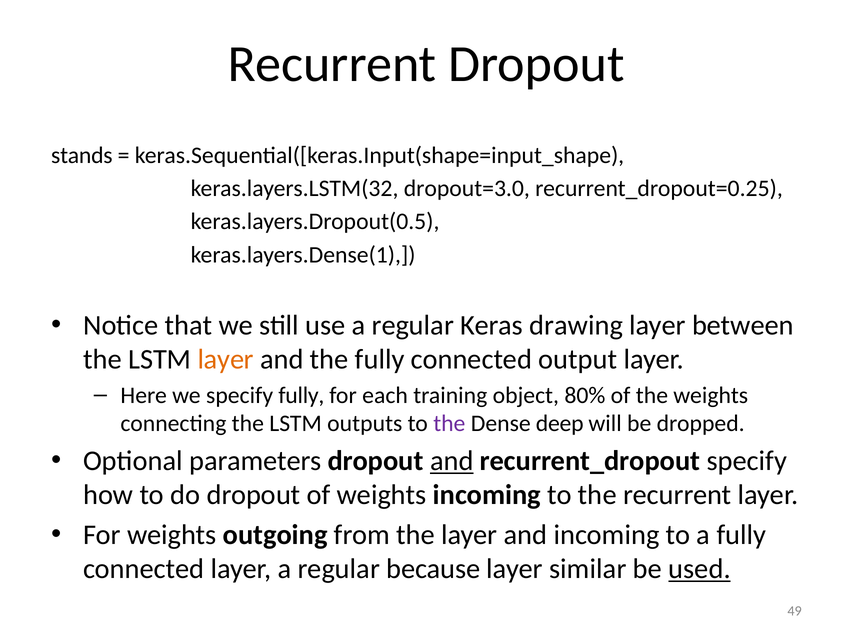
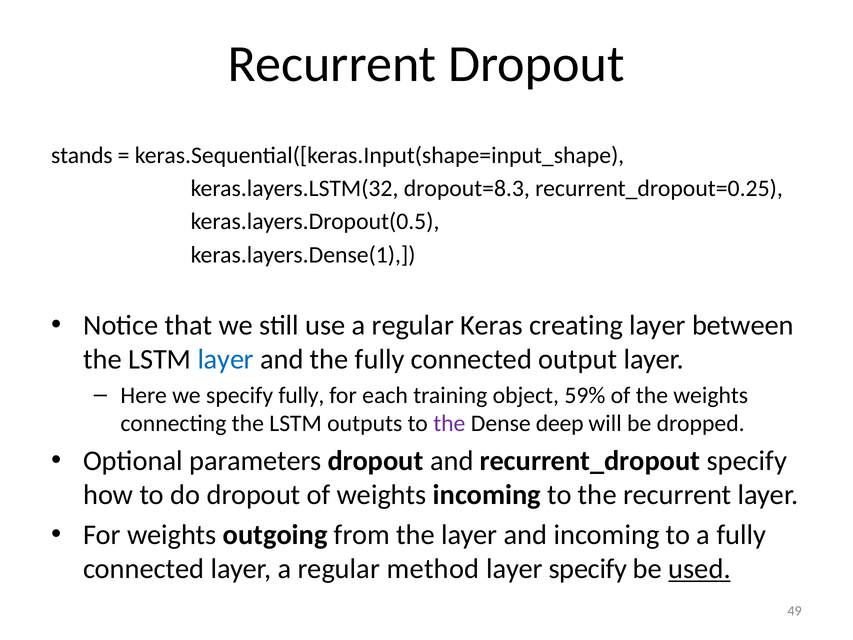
dropout=3.0: dropout=3.0 -> dropout=8.3
drawing: drawing -> creating
layer at (226, 359) colour: orange -> blue
80%: 80% -> 59%
and at (452, 461) underline: present -> none
because: because -> method
layer similar: similar -> specify
